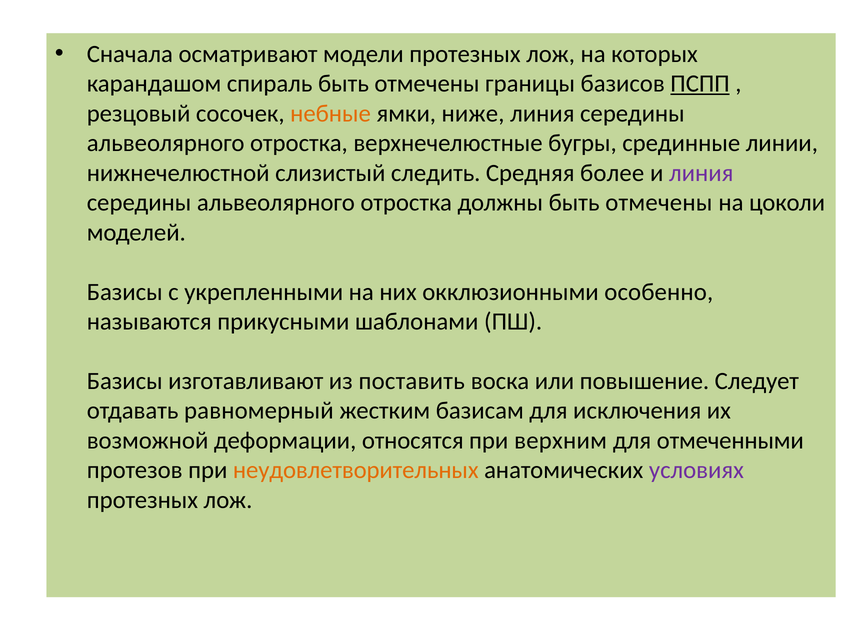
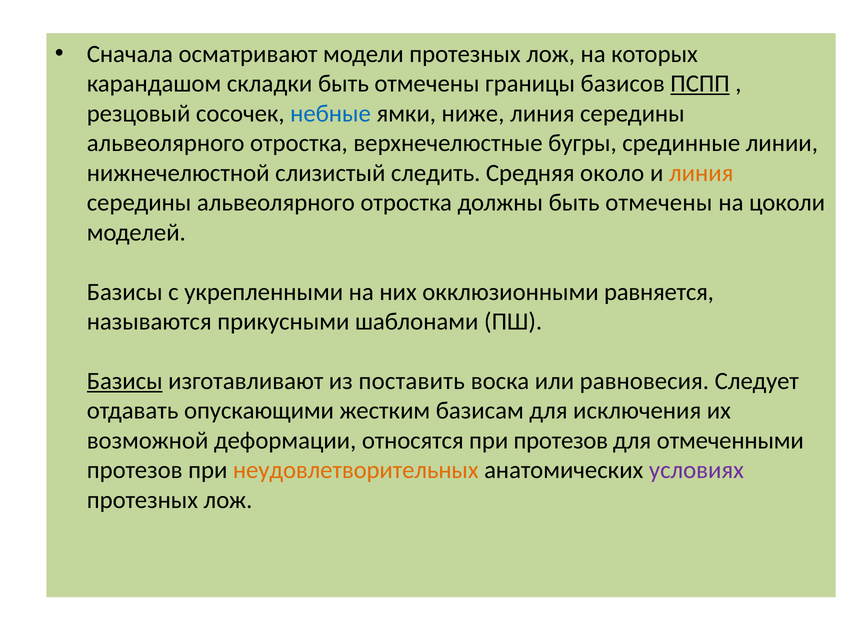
спираль: спираль -> складки
небные colour: orange -> blue
более: более -> около
линия at (701, 173) colour: purple -> orange
особенно: особенно -> равняется
Базисы at (125, 381) underline: none -> present
повышение: повышение -> равновесия
равномерный: равномерный -> опускающими
при верхним: верхним -> протезов
